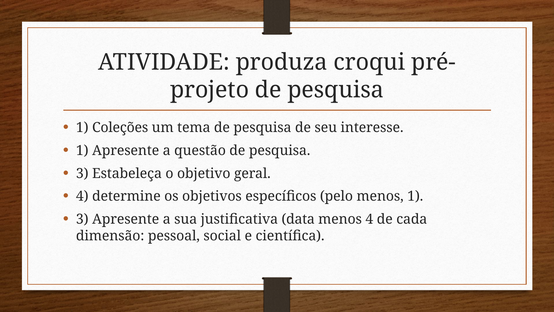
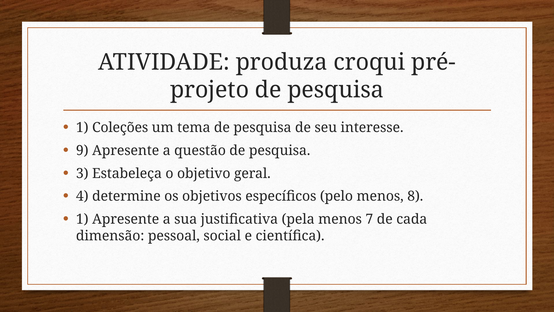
1 at (82, 150): 1 -> 9
menos 1: 1 -> 8
3 at (82, 219): 3 -> 1
data: data -> pela
menos 4: 4 -> 7
